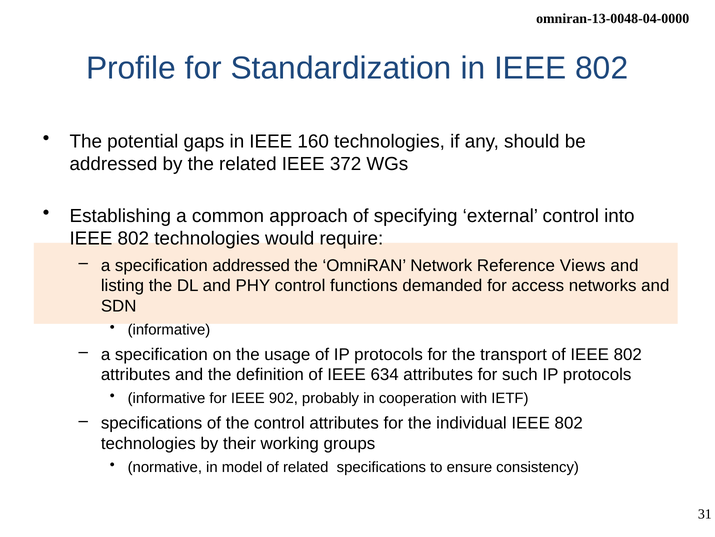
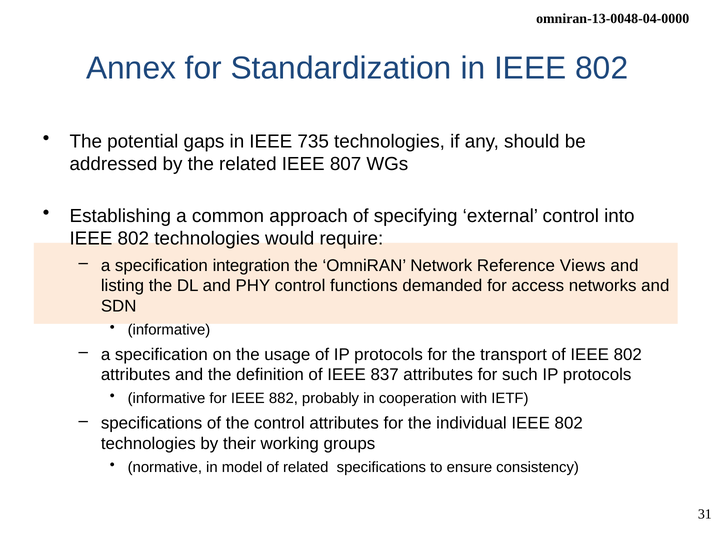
Profile: Profile -> Annex
160: 160 -> 735
372: 372 -> 807
specification addressed: addressed -> integration
634: 634 -> 837
902: 902 -> 882
